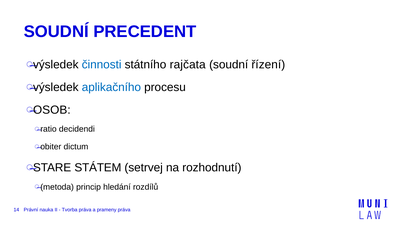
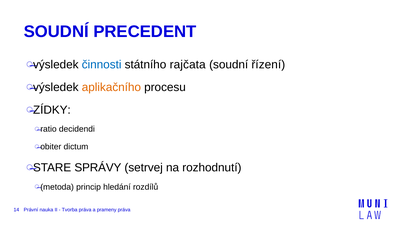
aplikačního colour: blue -> orange
OSOB: OSOB -> ZÍDKY
STÁTEM: STÁTEM -> SPRÁVY
